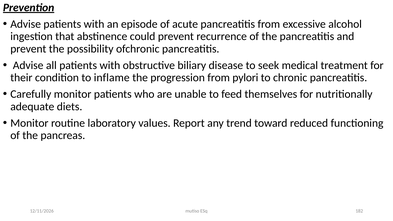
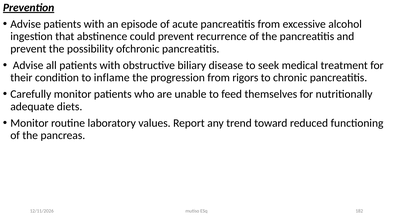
pylori: pylori -> rigors
